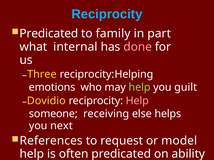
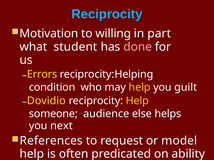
Predicated at (49, 34): Predicated -> Motivation
family: family -> willing
internal: internal -> student
Three: Three -> Errors
emotions: emotions -> condition
help at (140, 87) colour: light green -> yellow
Help at (137, 101) colour: pink -> yellow
receiving: receiving -> audience
